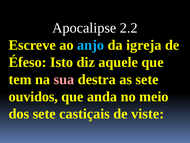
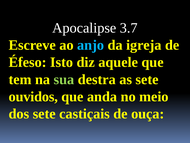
2.2: 2.2 -> 3.7
sua colour: pink -> light green
viste: viste -> ouça
